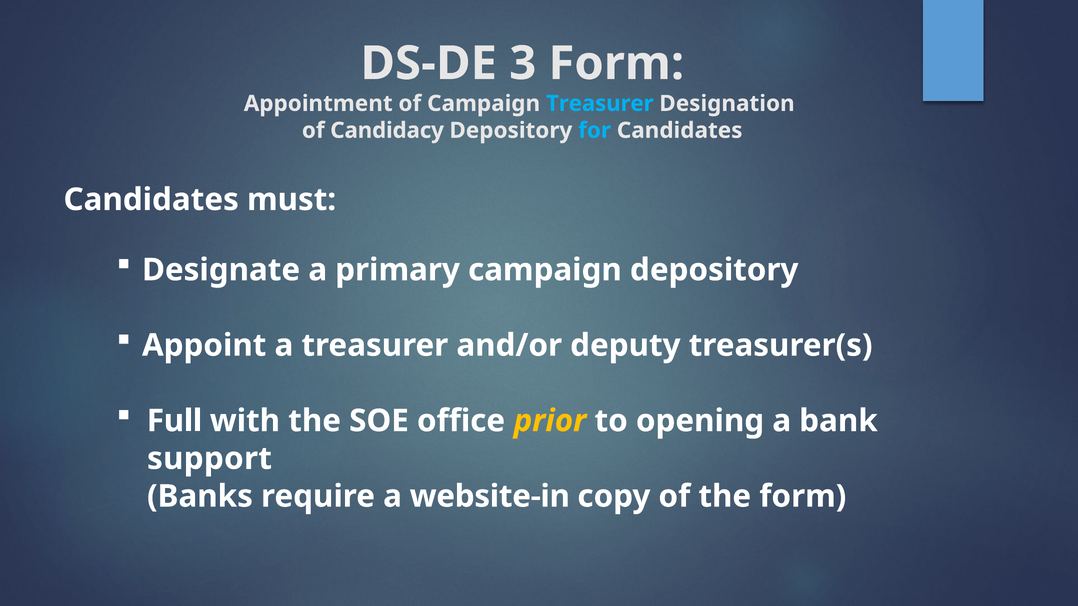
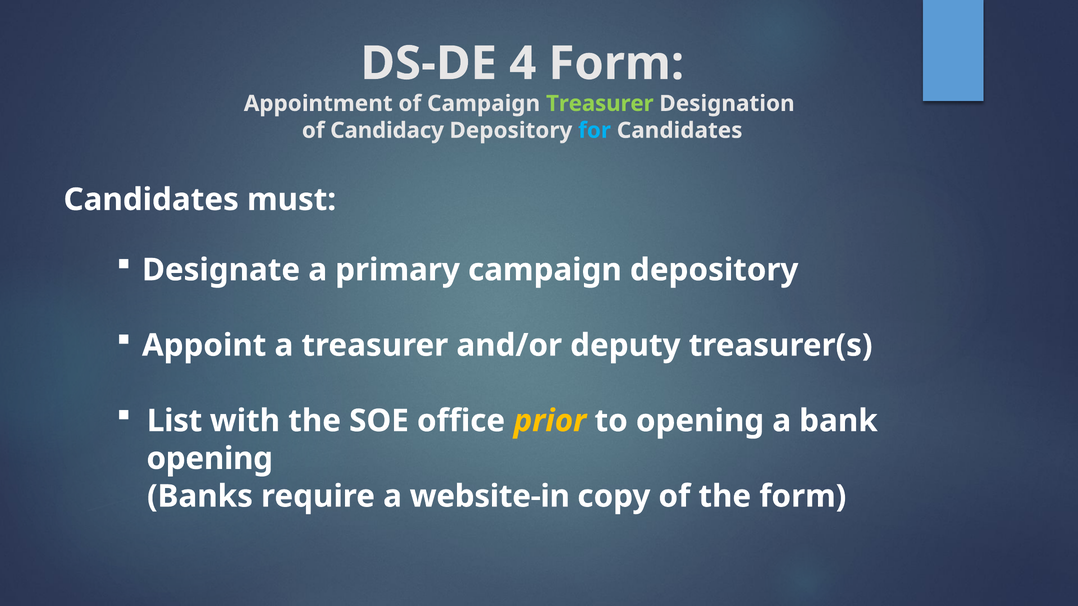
3: 3 -> 4
Treasurer at (600, 104) colour: light blue -> light green
Full: Full -> List
support at (209, 459): support -> opening
